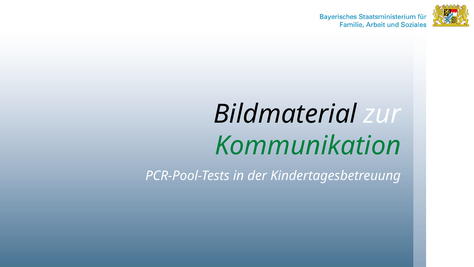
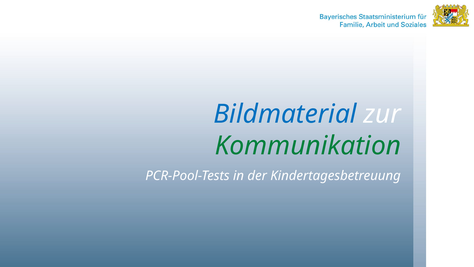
Bildmaterial colour: black -> blue
